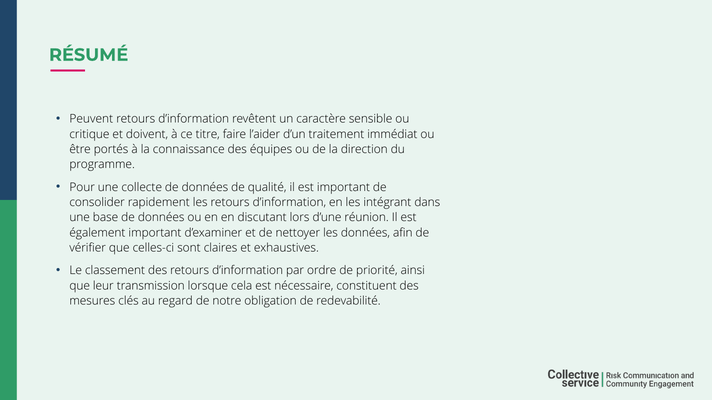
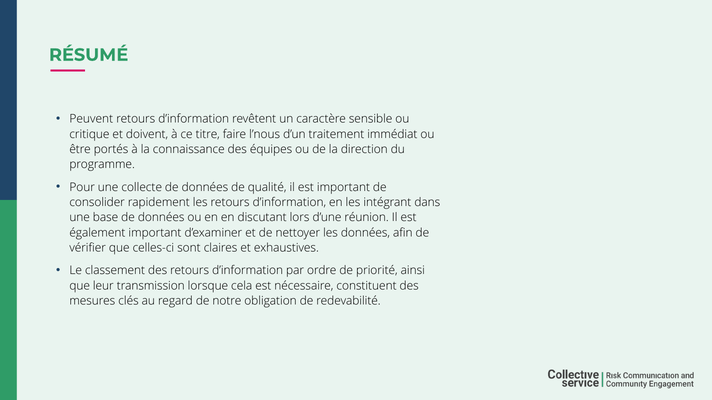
l’aider: l’aider -> l’nous
